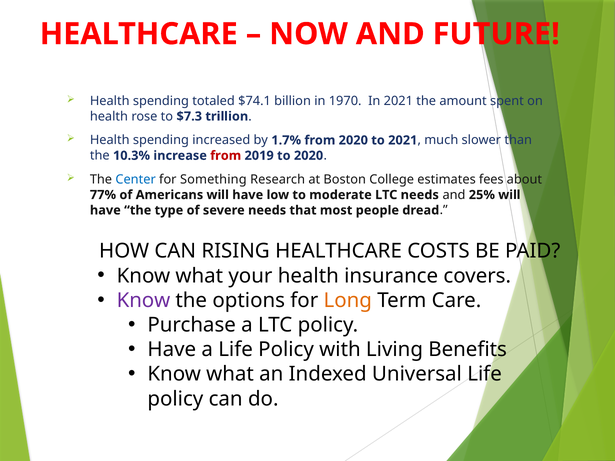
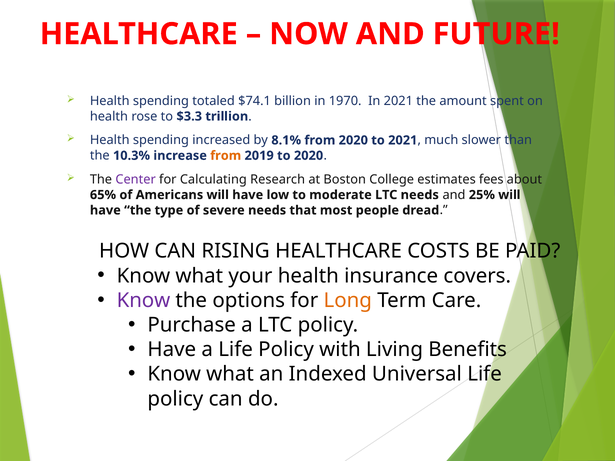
$7.3: $7.3 -> $3.3
1.7%: 1.7% -> 8.1%
from at (226, 156) colour: red -> orange
Center colour: blue -> purple
Something: Something -> Calculating
77%: 77% -> 65%
